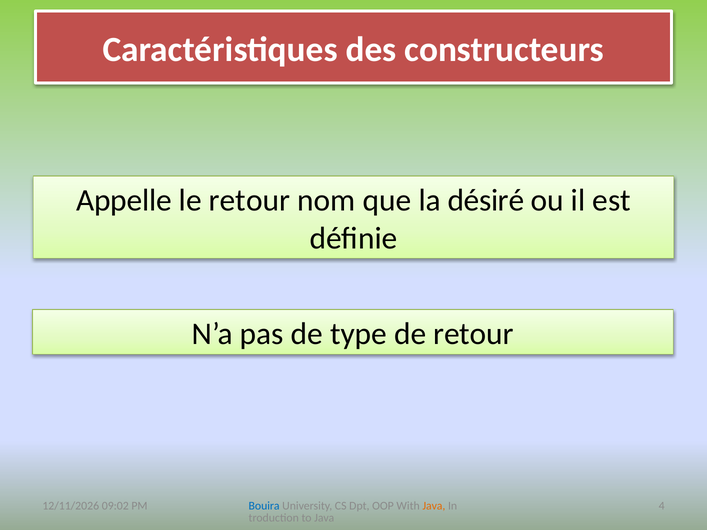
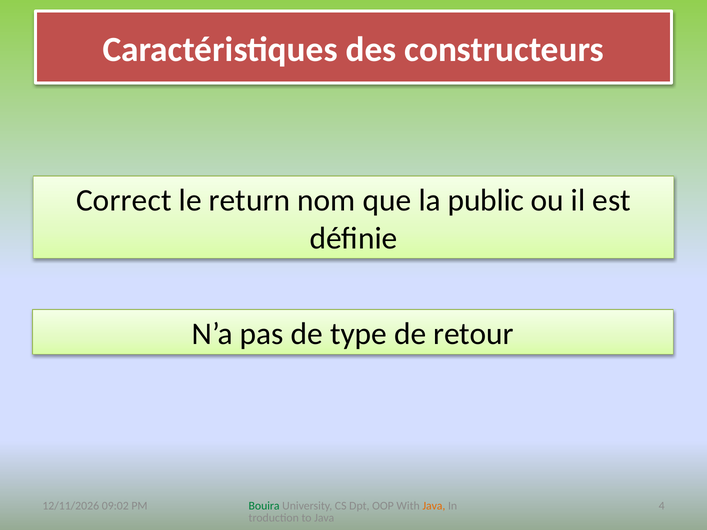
Appelle: Appelle -> Correct
le retour: retour -> return
désiré: désiré -> public
Bouira colour: blue -> green
